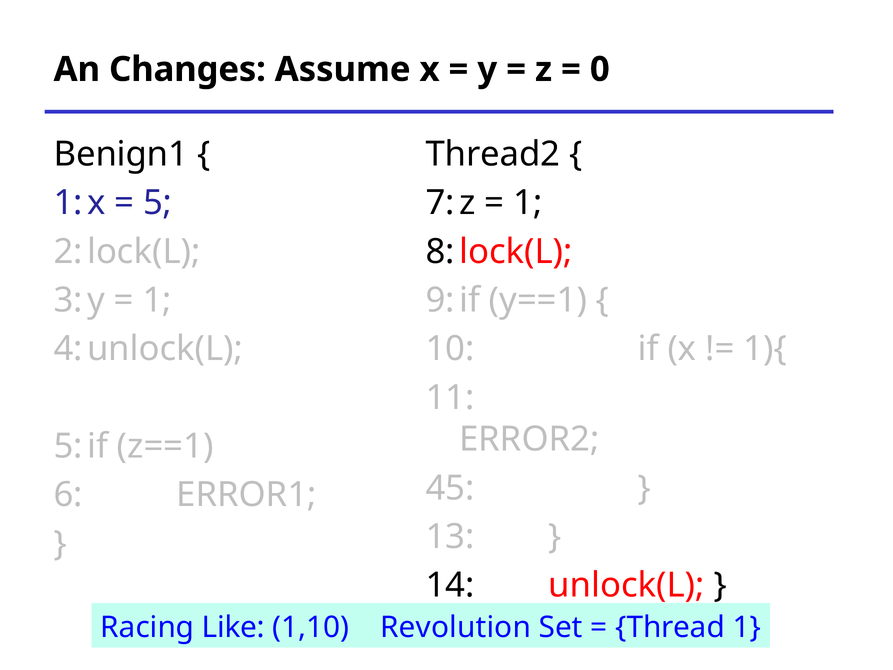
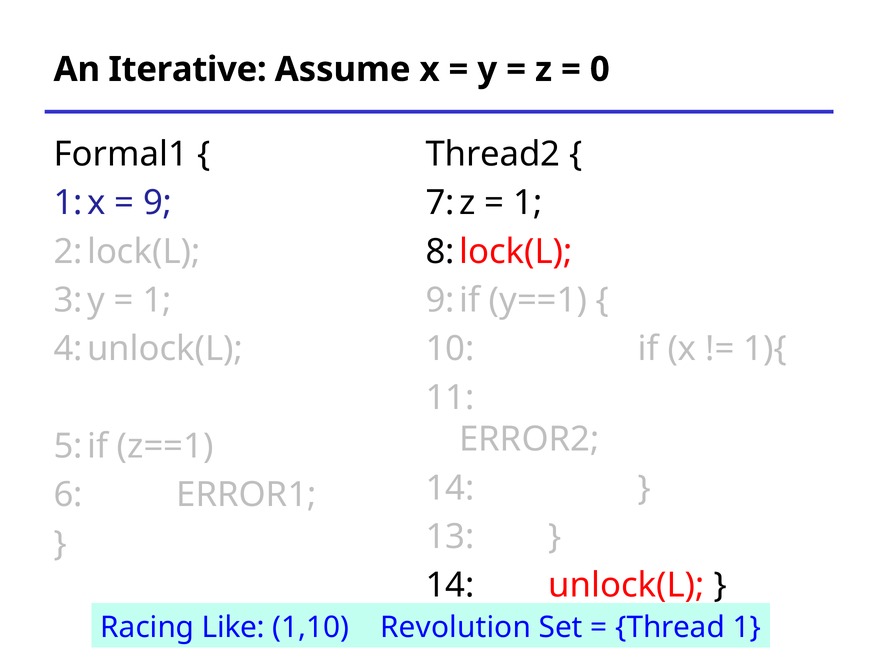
Changes: Changes -> Iterative
Benign1: Benign1 -> Formal1
5: 5 -> 9
45 at (450, 488): 45 -> 14
